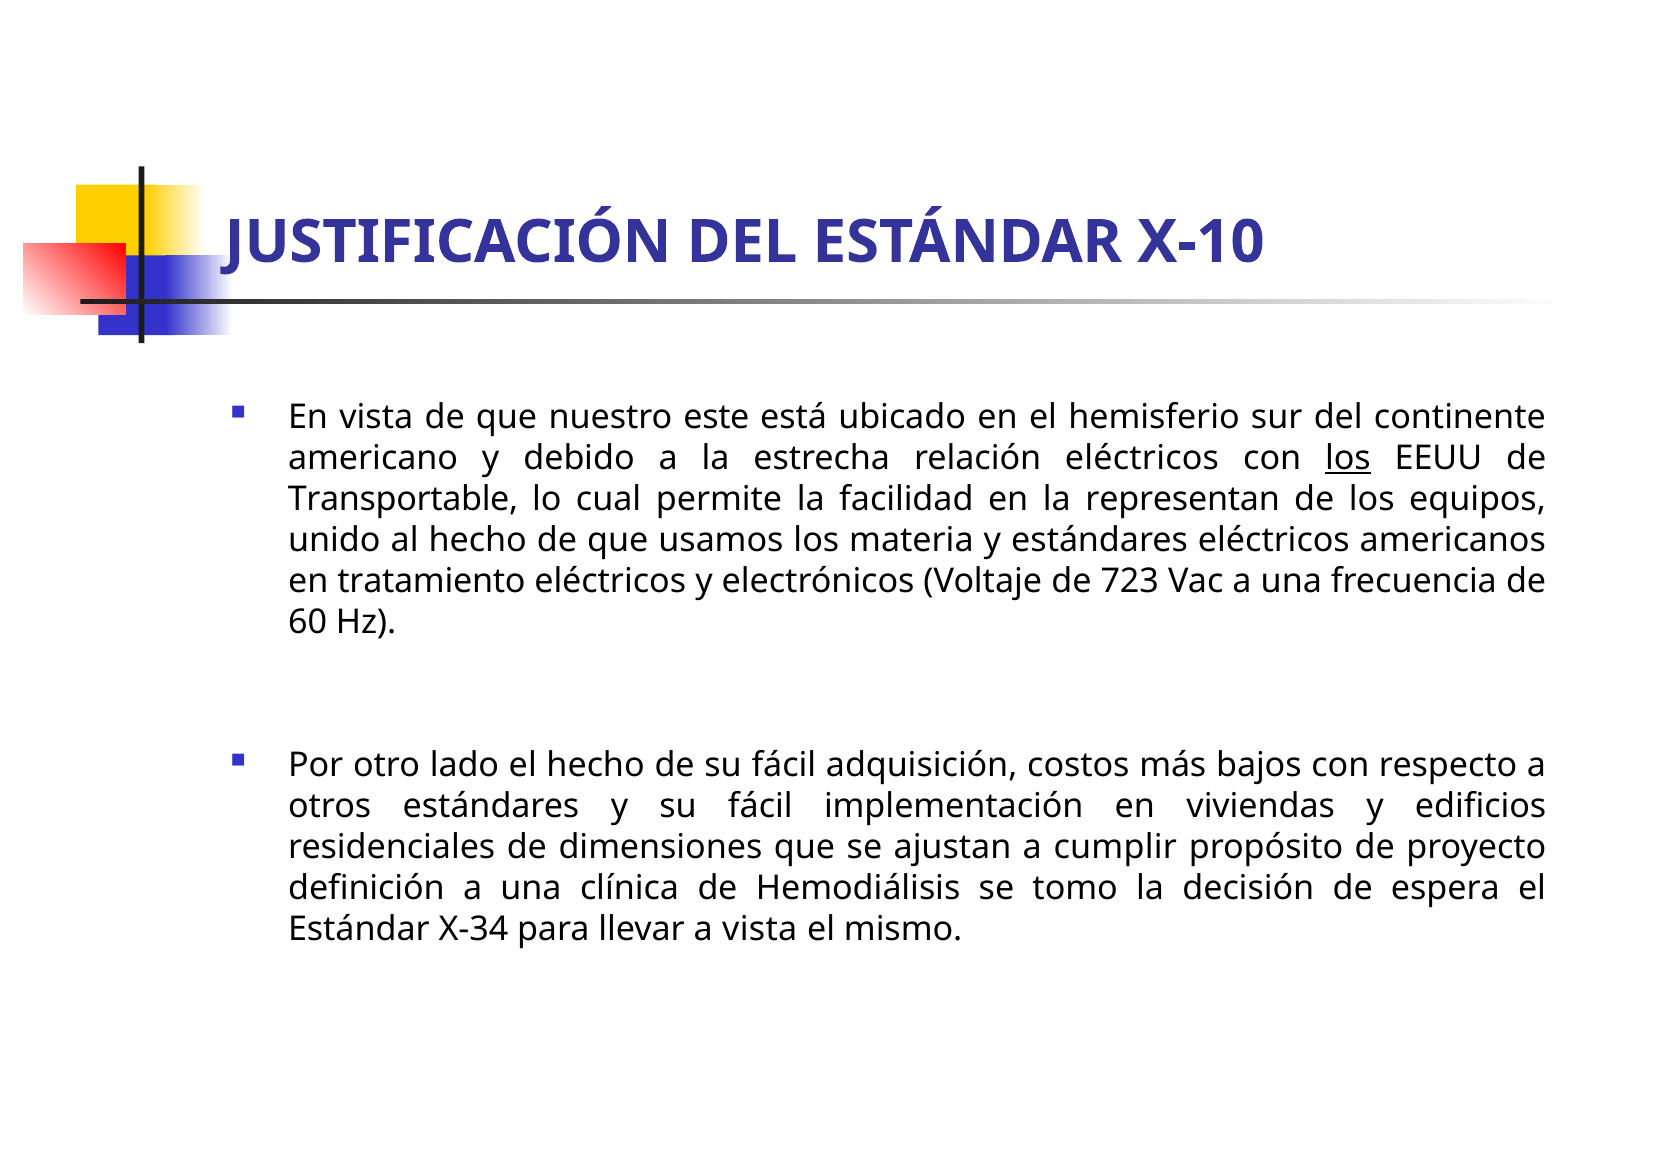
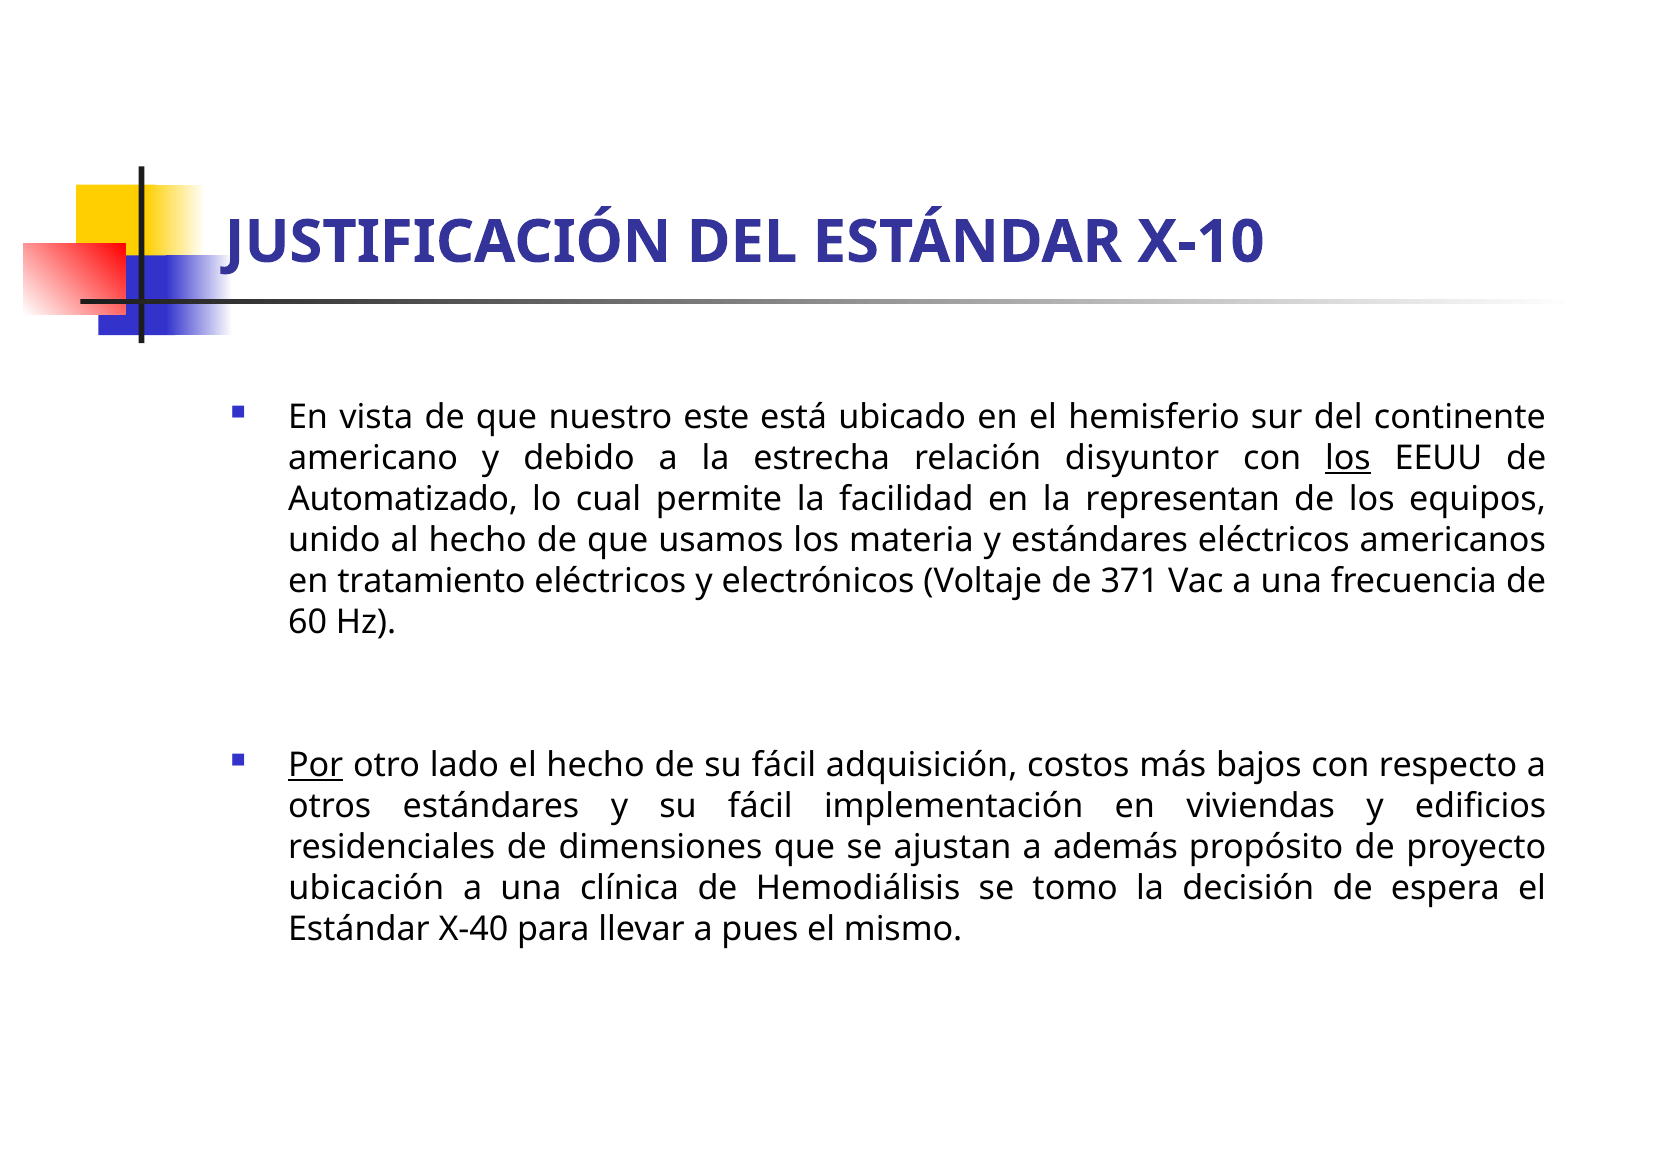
relación eléctricos: eléctricos -> disyuntor
Transportable: Transportable -> Automatizado
723: 723 -> 371
Por underline: none -> present
cumplir: cumplir -> además
definición: definición -> ubicación
X-34: X-34 -> X-40
a vista: vista -> pues
